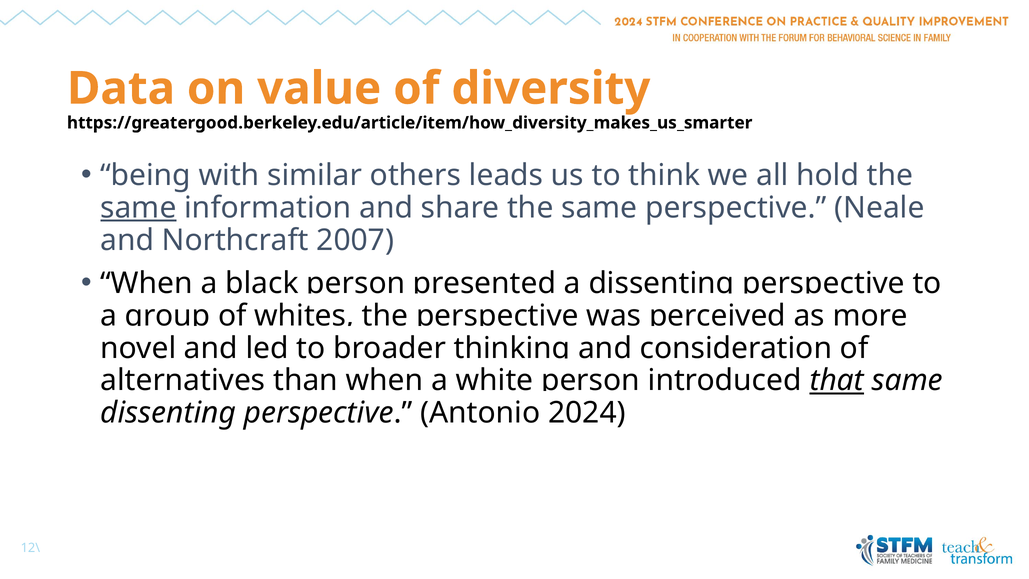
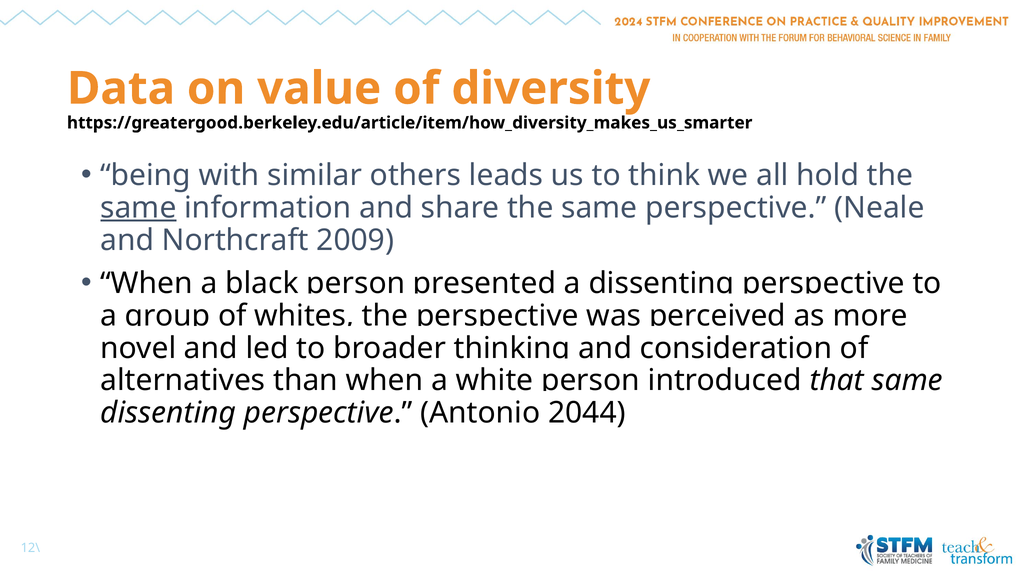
2007: 2007 -> 2009
that underline: present -> none
2024: 2024 -> 2044
